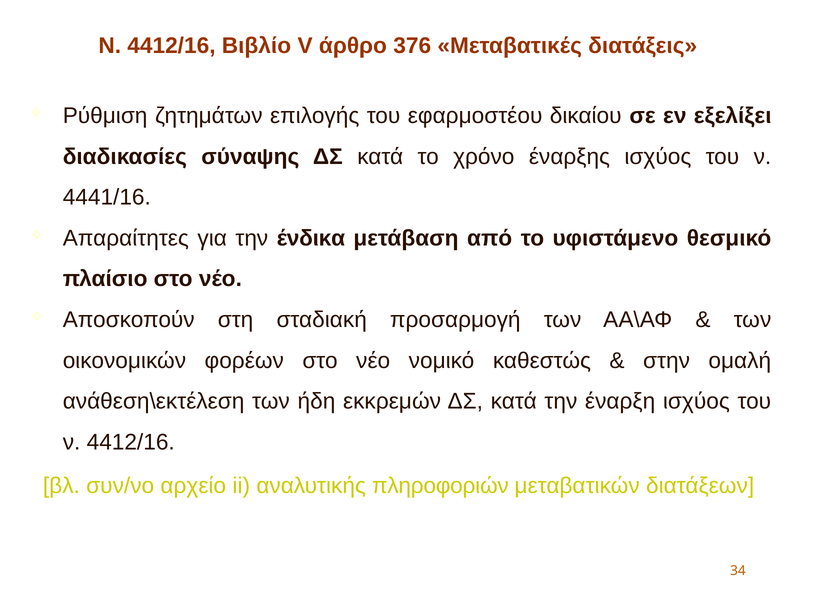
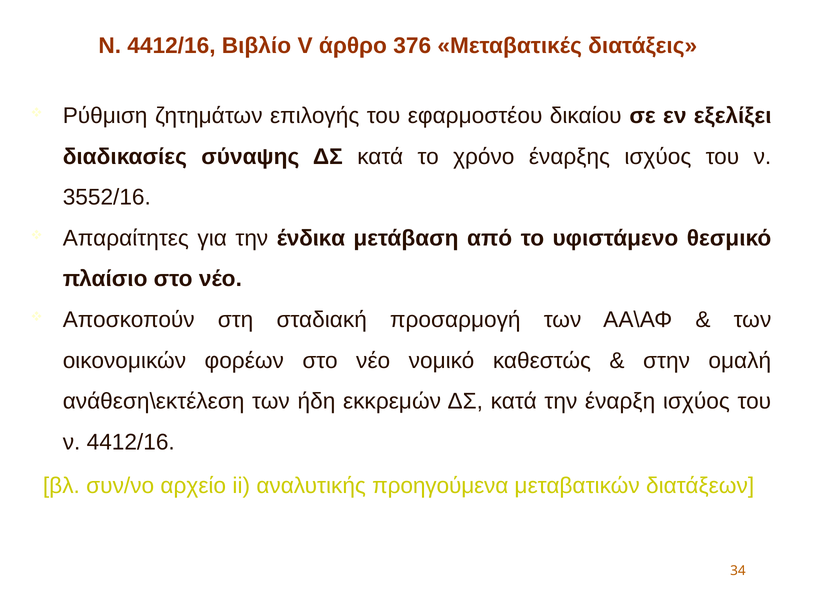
4441/16: 4441/16 -> 3552/16
πληροφοριών: πληροφοριών -> προηγούμενα
